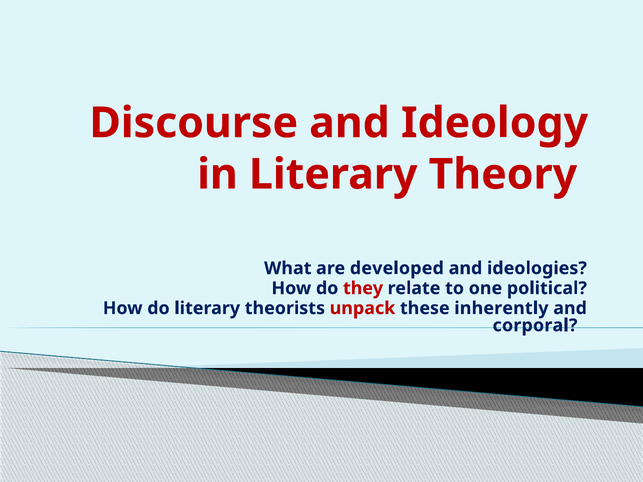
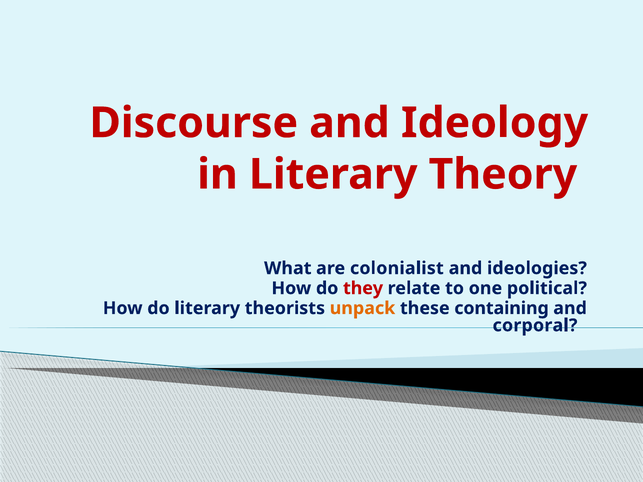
developed: developed -> colonialist
unpack colour: red -> orange
inherently: inherently -> containing
